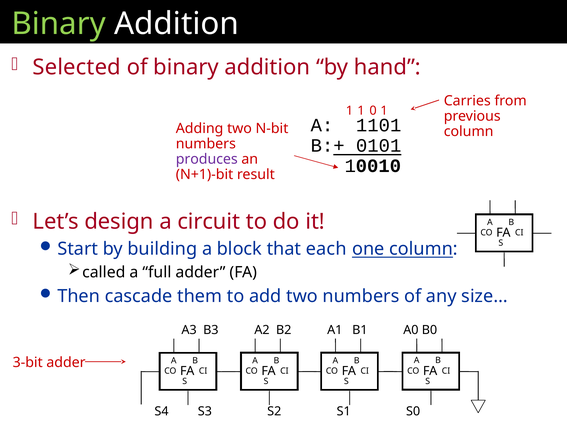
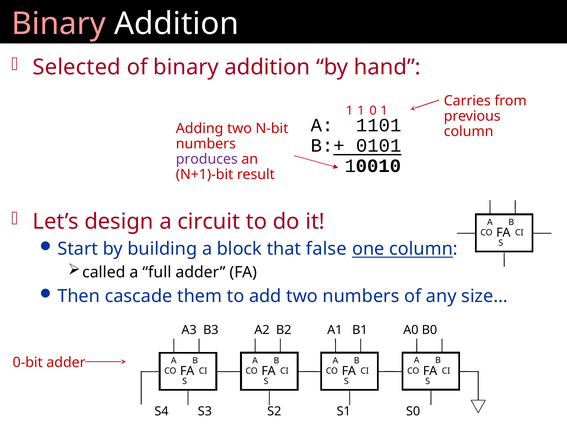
Binary at (59, 24) colour: light green -> pink
each: each -> false
3-bit: 3-bit -> 0-bit
